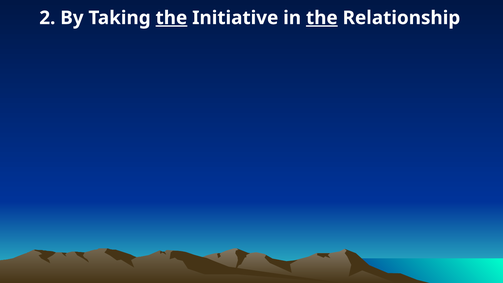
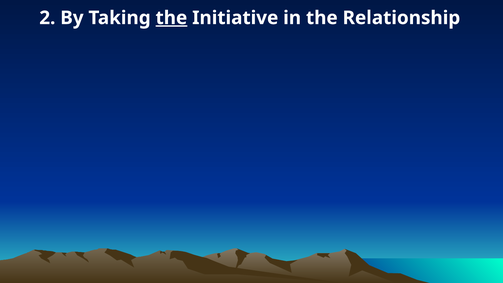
the at (322, 18) underline: present -> none
